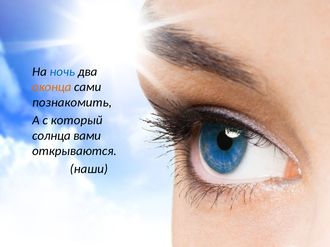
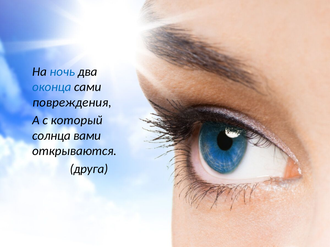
оконца colour: orange -> blue
познакомить: познакомить -> повреждения
наши: наши -> друга
